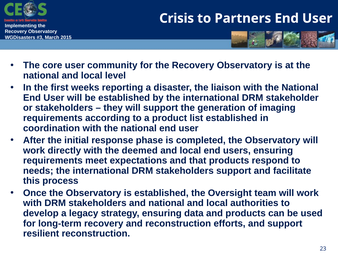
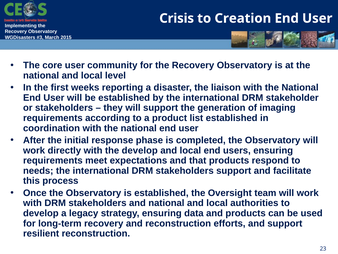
Partners: Partners -> Creation
the deemed: deemed -> develop
